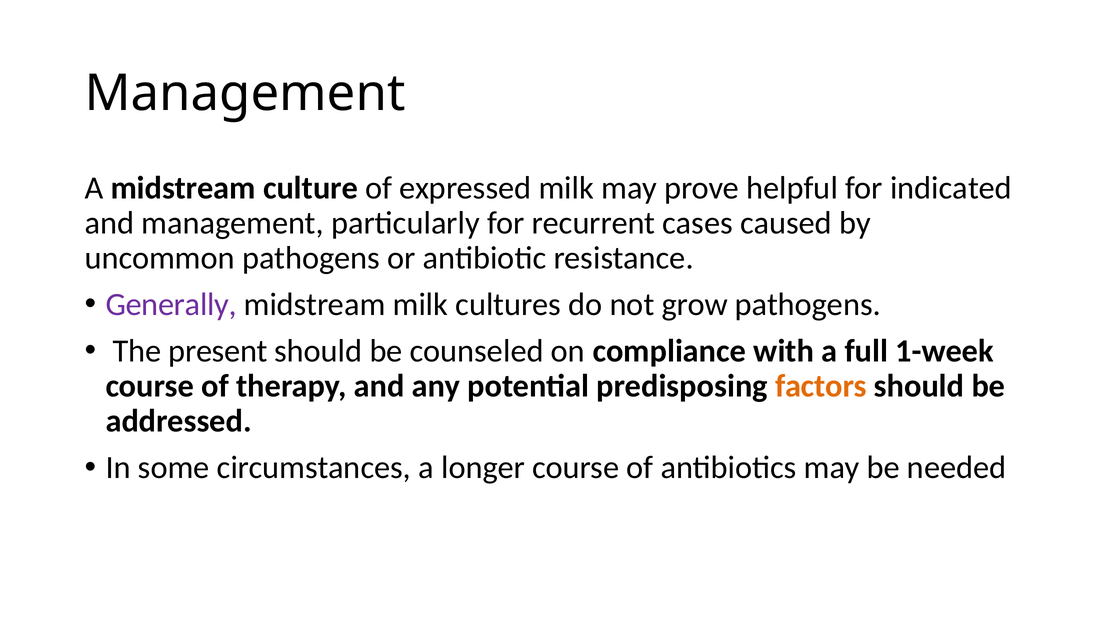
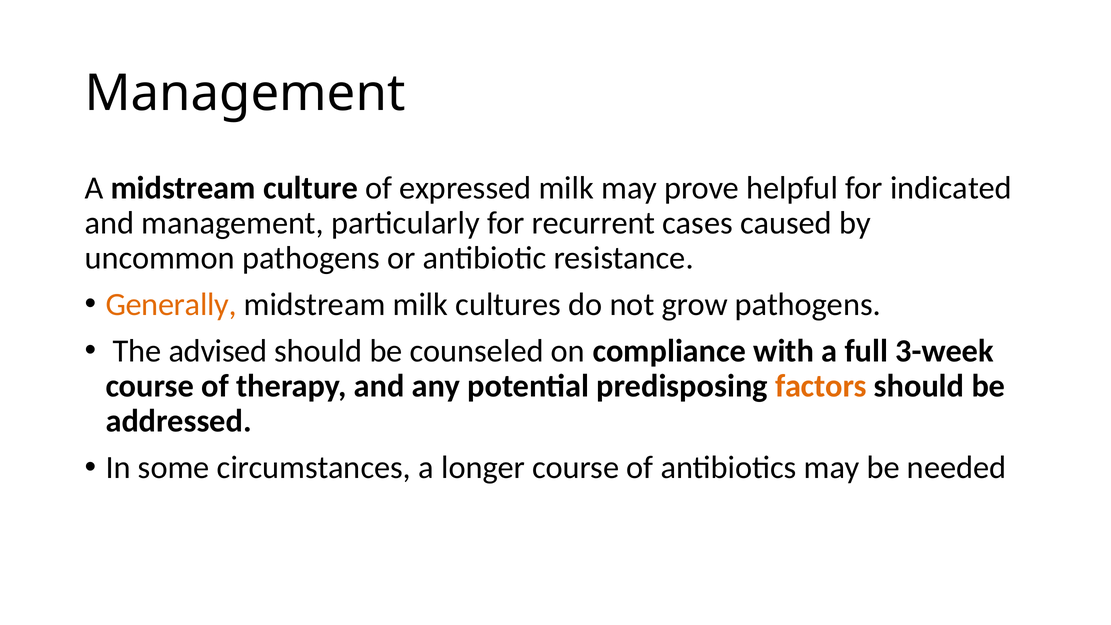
Generally colour: purple -> orange
present: present -> advised
1-week: 1-week -> 3-week
